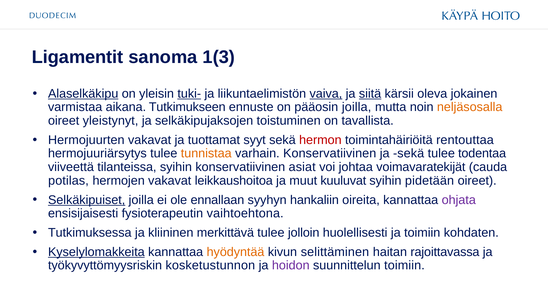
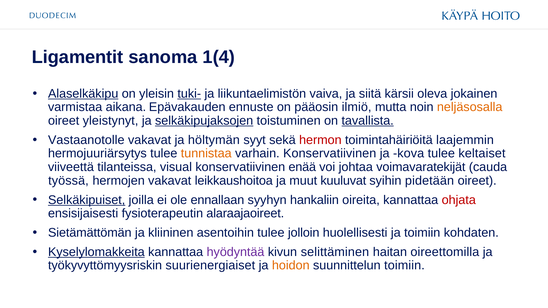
1(3: 1(3 -> 1(4
vaiva underline: present -> none
siitä underline: present -> none
Tutkimukseen: Tutkimukseen -> Epävakauden
pääosin joilla: joilla -> ilmiö
selkäkipujaksojen underline: none -> present
tavallista underline: none -> present
Hermojuurten: Hermojuurten -> Vastaanotolle
tuottamat: tuottamat -> höltymän
rentouttaa: rentouttaa -> laajemmin
ja sekä: sekä -> kova
todentaa: todentaa -> keltaiset
tilanteissa syihin: syihin -> visual
asiat: asiat -> enää
potilas: potilas -> työssä
ohjata colour: purple -> red
vaihtoehtona: vaihtoehtona -> alaraajaoireet
Tutkimuksessa: Tutkimuksessa -> Sietämättömän
merkittävä: merkittävä -> asentoihin
hyödyntää colour: orange -> purple
rajoittavassa: rajoittavassa -> oireettomilla
kosketustunnon: kosketustunnon -> suurienergiaiset
hoidon colour: purple -> orange
